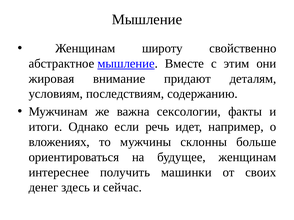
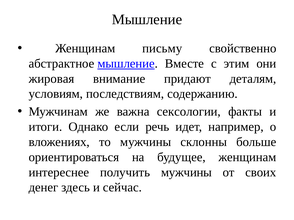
широту: широту -> письму
получить машинки: машинки -> мужчины
